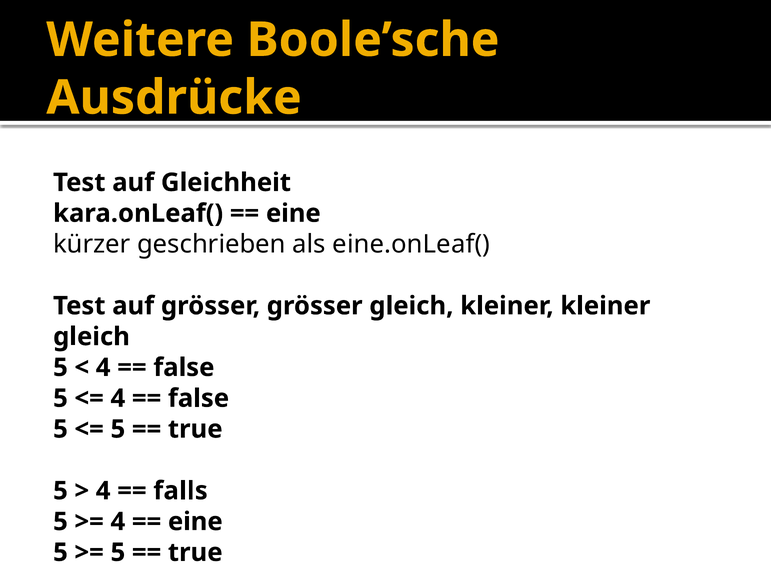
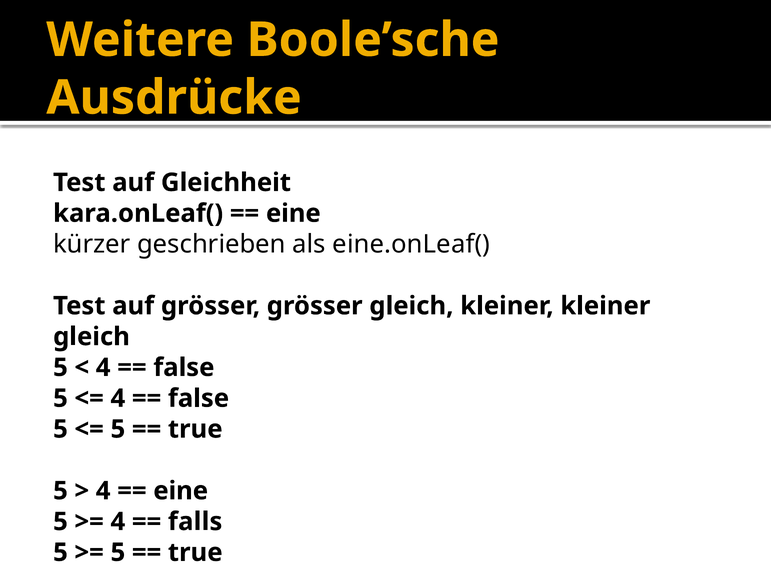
falls at (181, 491): falls -> eine
eine at (195, 522): eine -> falls
